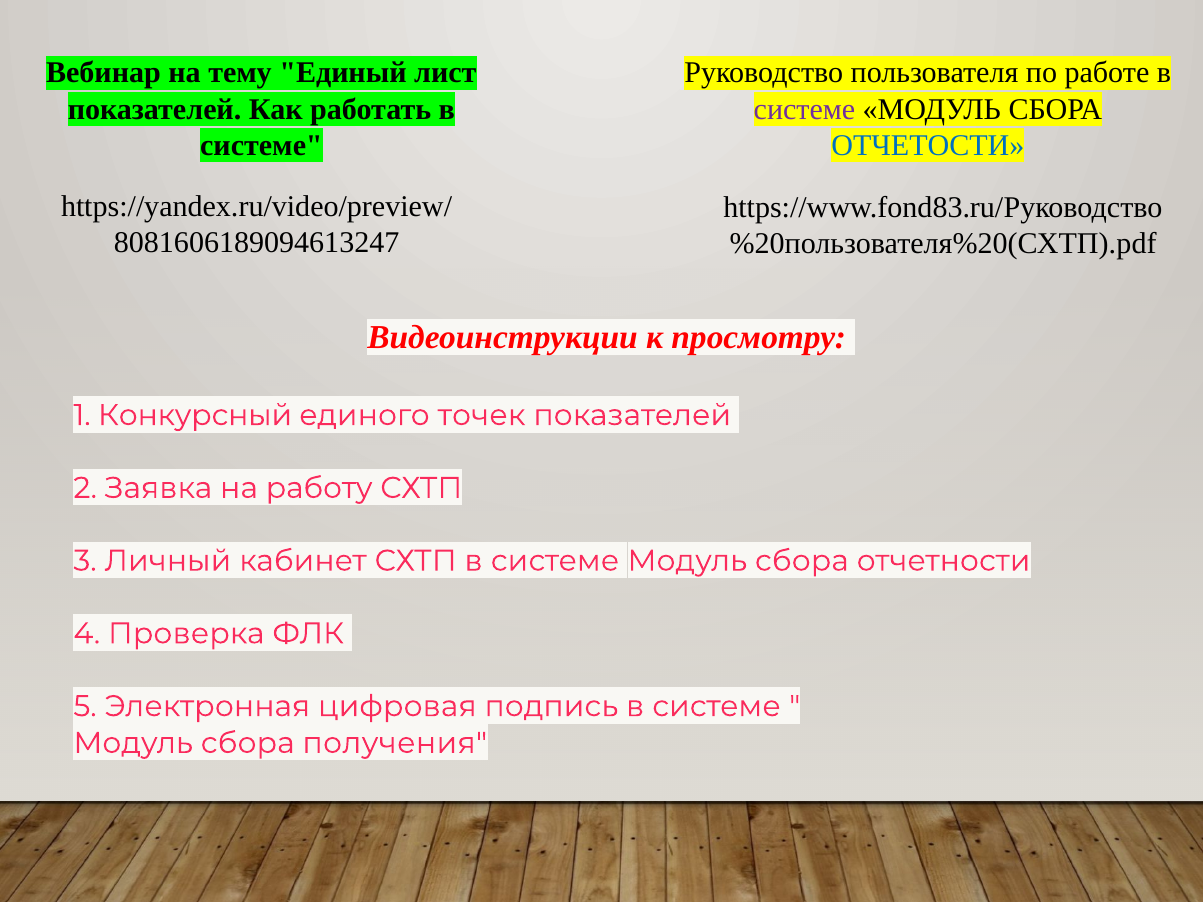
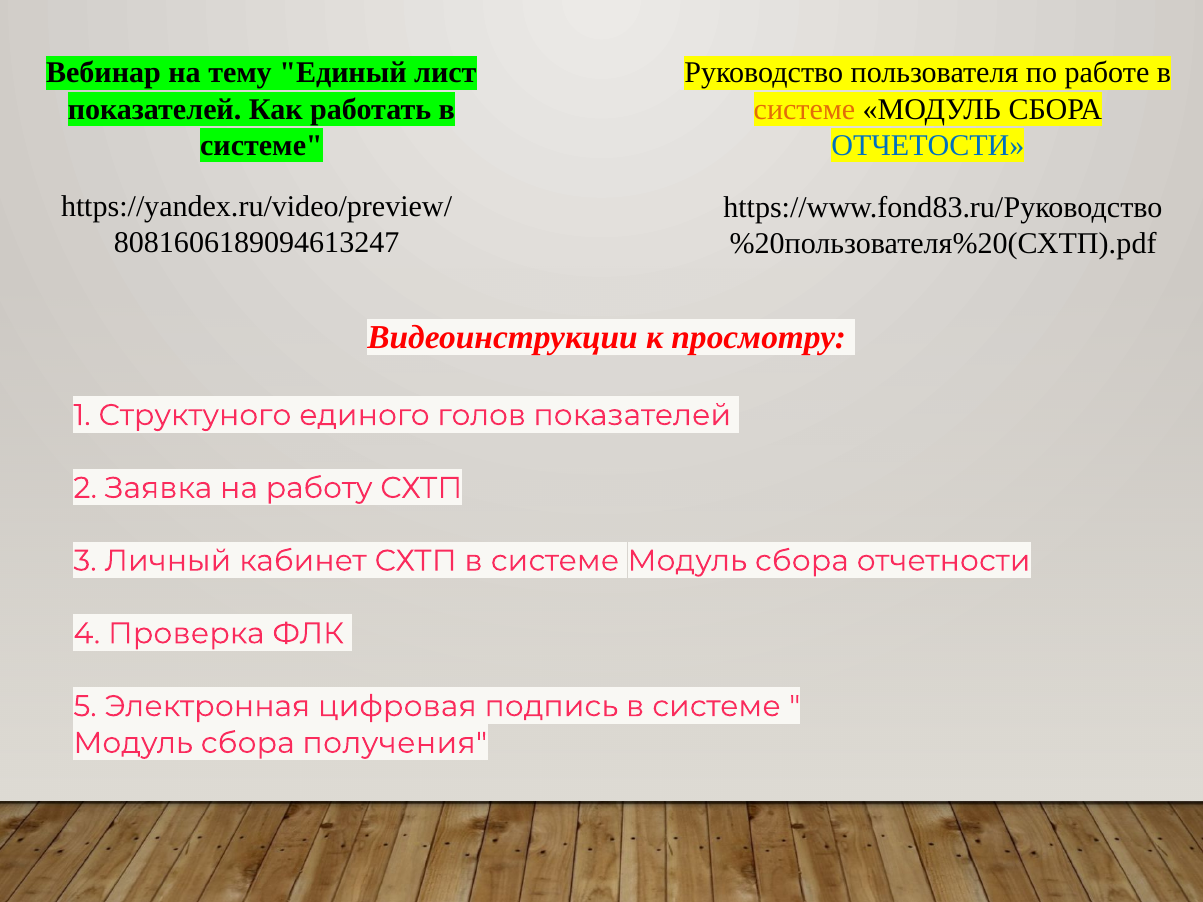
системе at (804, 109) colour: purple -> orange
Конкурсный: Конкурсный -> Структуного
точек: точек -> голов
